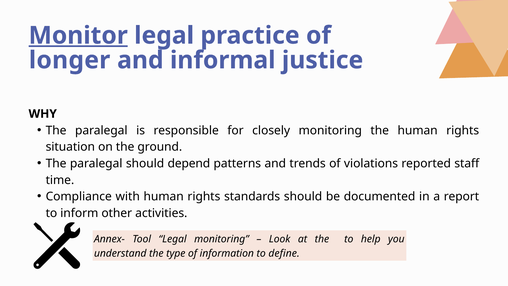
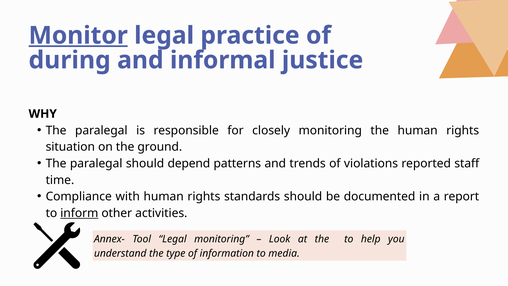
longer: longer -> during
inform underline: none -> present
define: define -> media
